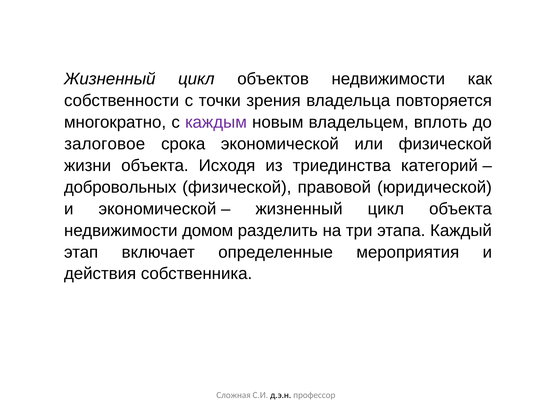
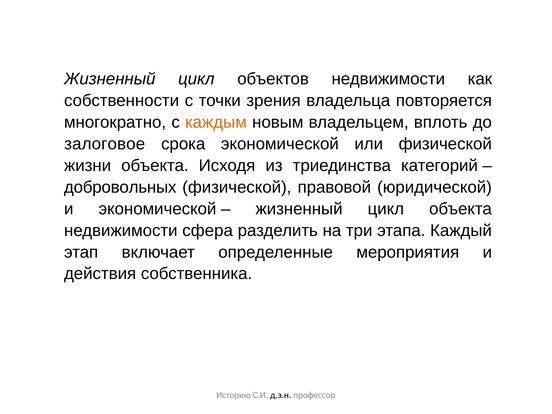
каждым colour: purple -> orange
домом: домом -> сфера
Сложная: Сложная -> Историю
